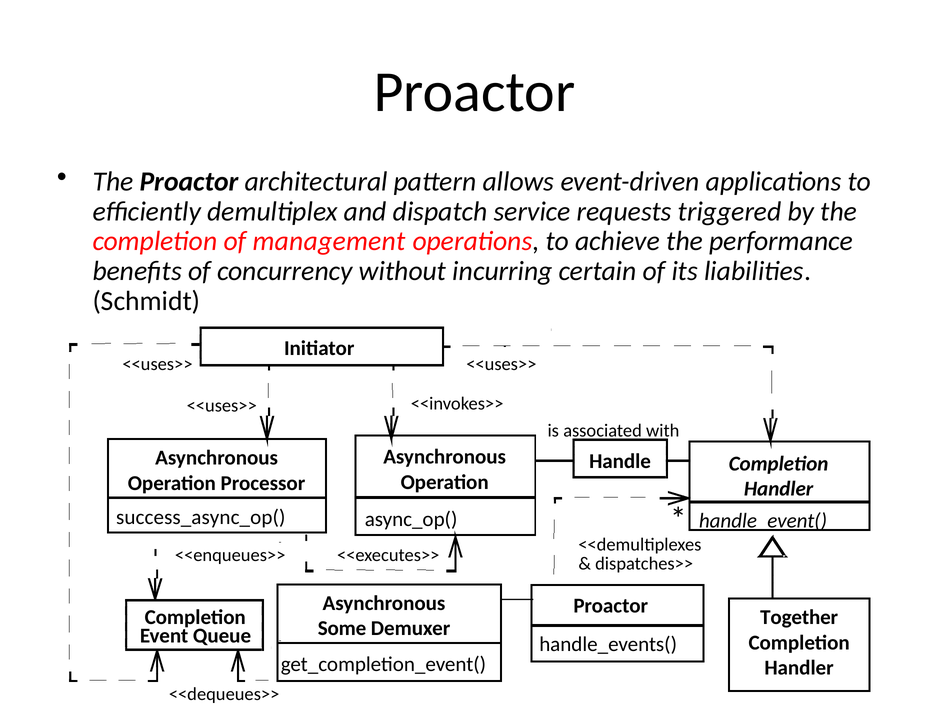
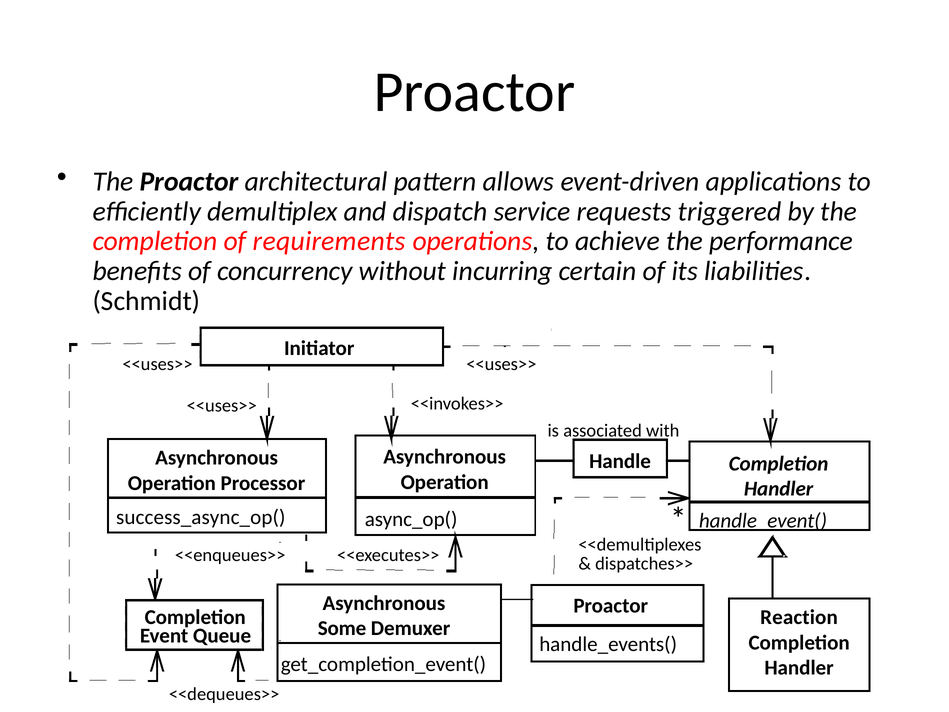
management: management -> requirements
Together: Together -> Reaction
